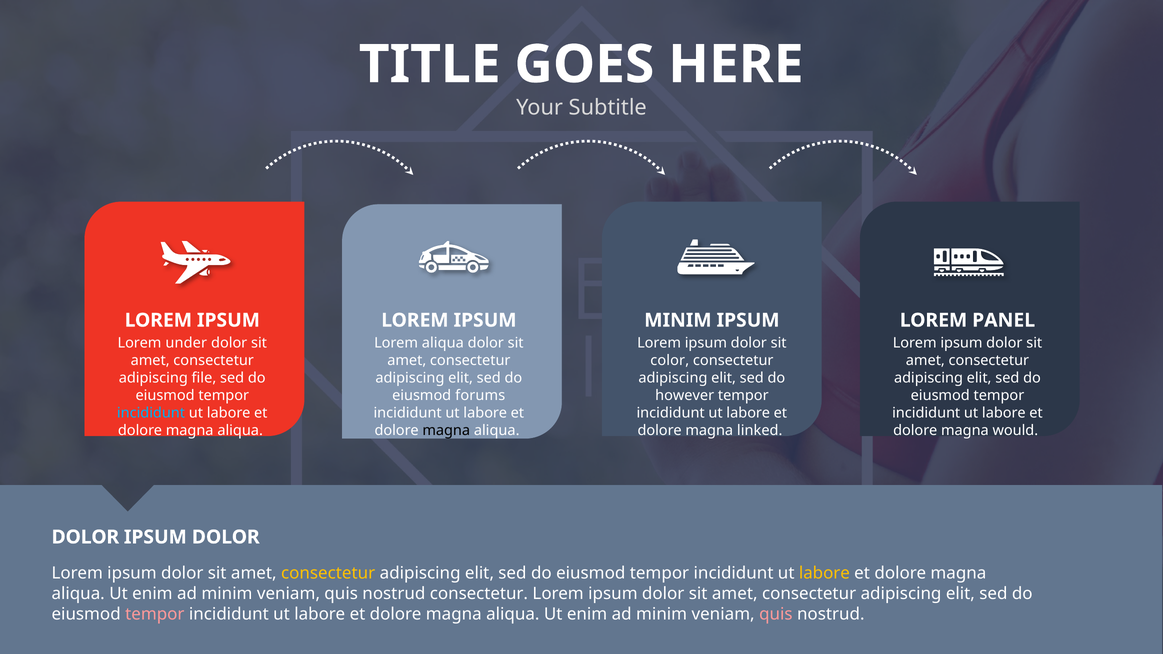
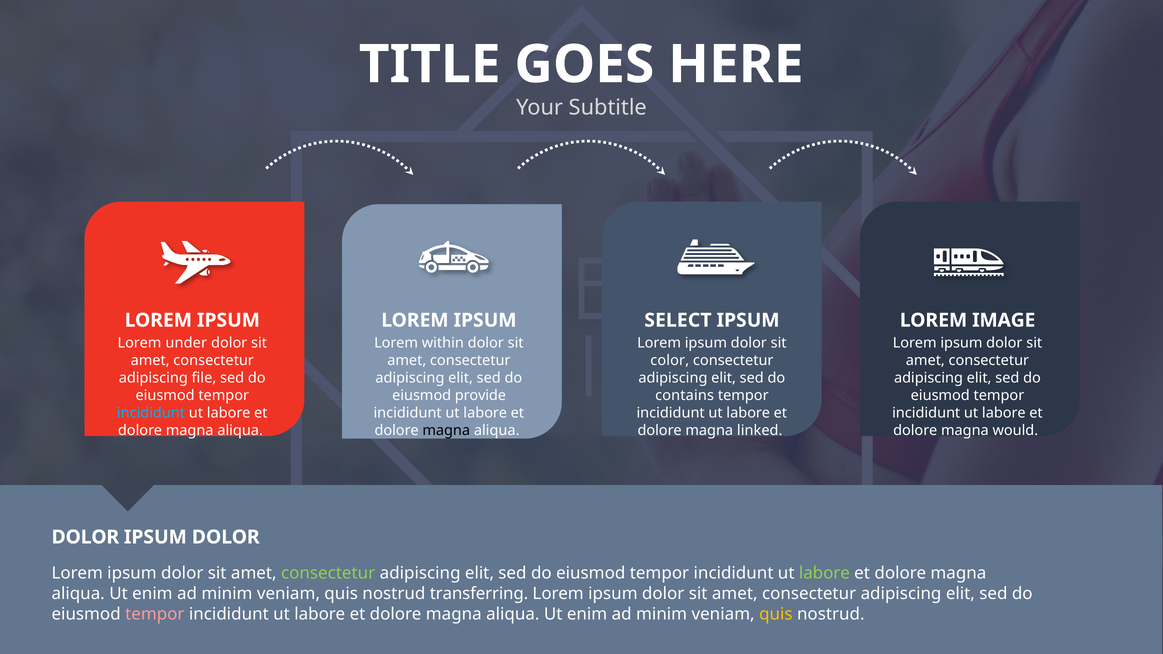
MINIM at (678, 320): MINIM -> SELECT
PANEL: PANEL -> IMAGE
Lorem aliqua: aliqua -> within
forums: forums -> provide
however: however -> contains
consectetur at (328, 573) colour: yellow -> light green
labore at (824, 573) colour: yellow -> light green
nostrud consectetur: consectetur -> transferring
quis at (776, 614) colour: pink -> yellow
